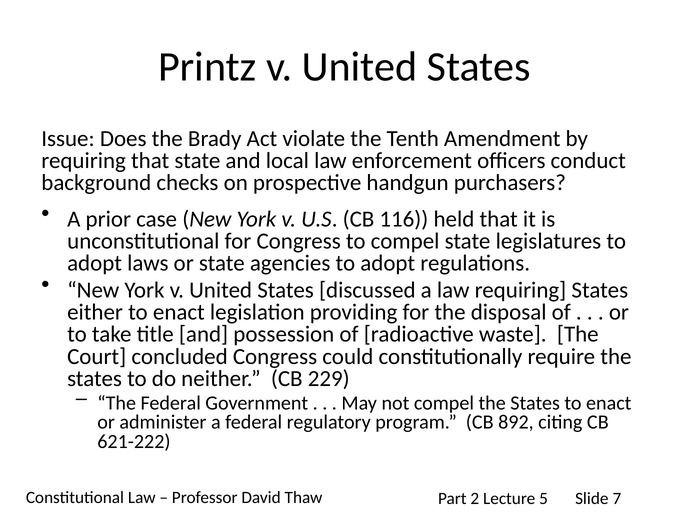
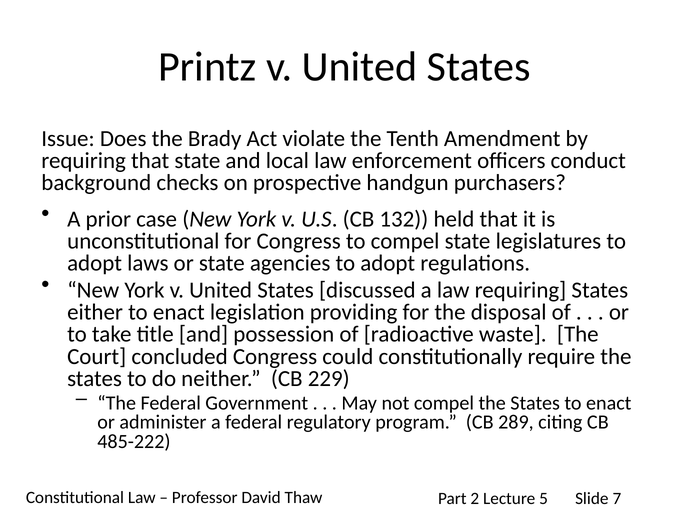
116: 116 -> 132
892: 892 -> 289
621-222: 621-222 -> 485-222
